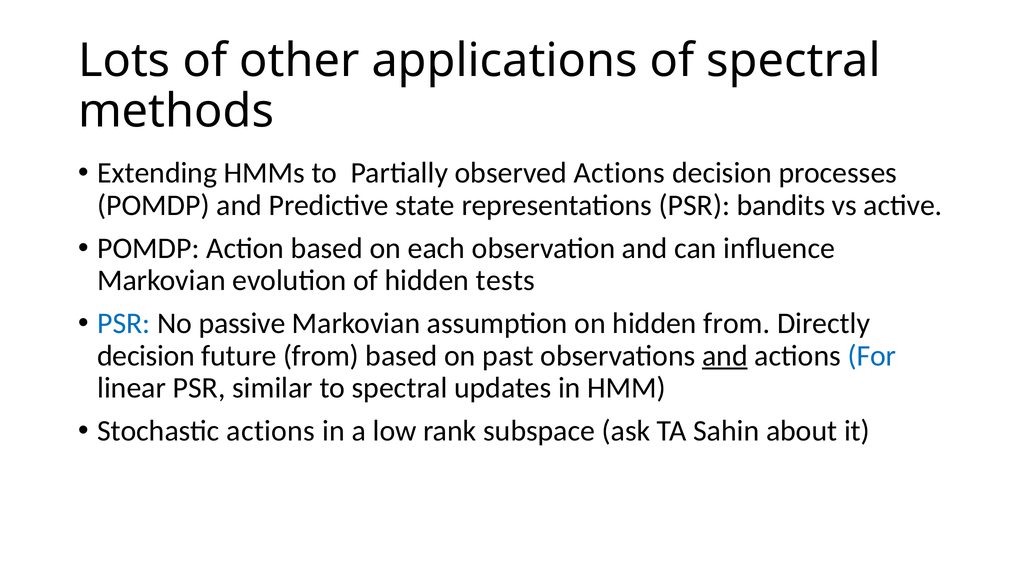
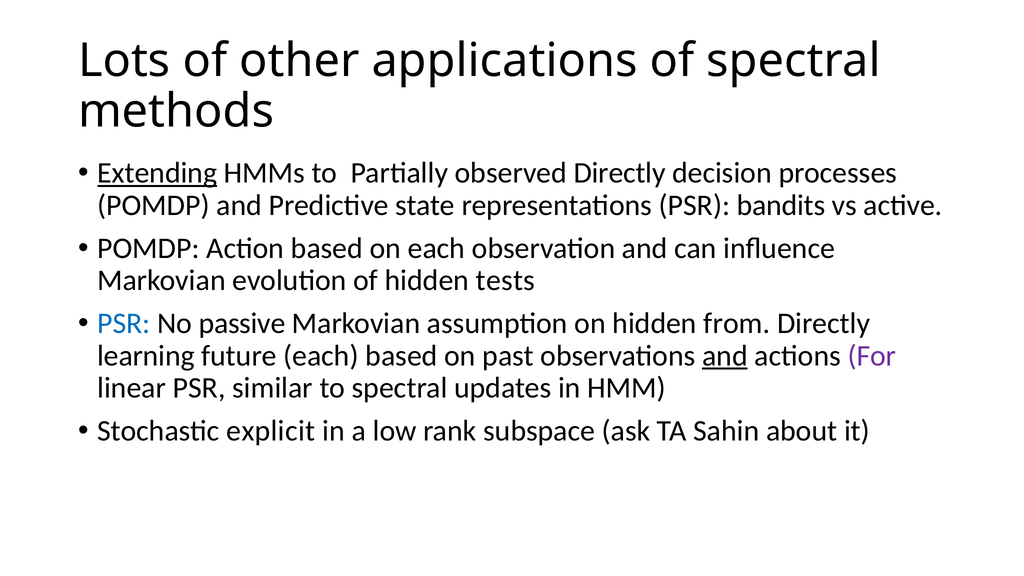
Extending underline: none -> present
observed Actions: Actions -> Directly
decision at (146, 356): decision -> learning
future from: from -> each
For colour: blue -> purple
Stochastic actions: actions -> explicit
